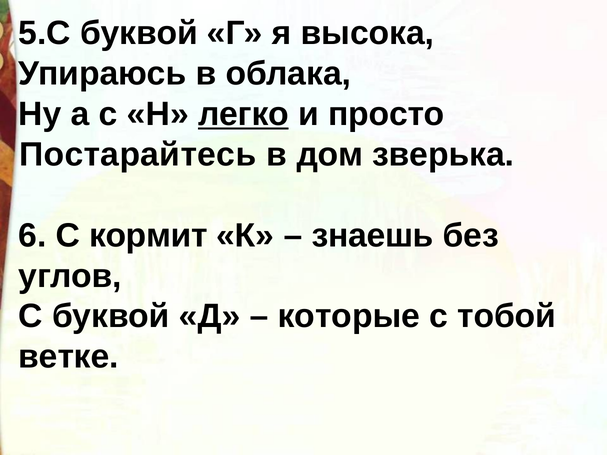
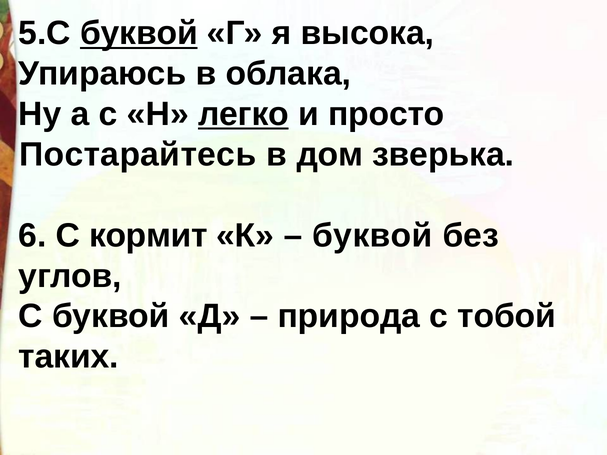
буквой at (139, 33) underline: none -> present
знаешь at (373, 236): знаешь -> буквой
которые: которые -> природа
ветке: ветке -> таких
